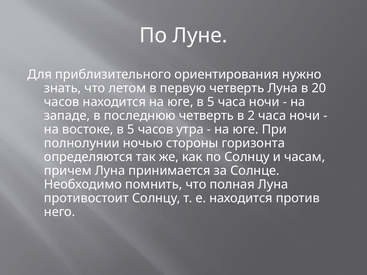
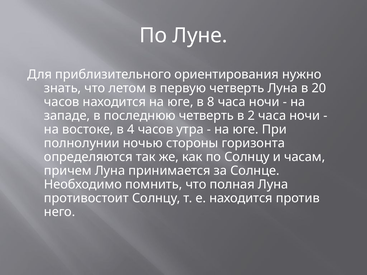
юге в 5: 5 -> 8
востоке в 5: 5 -> 4
